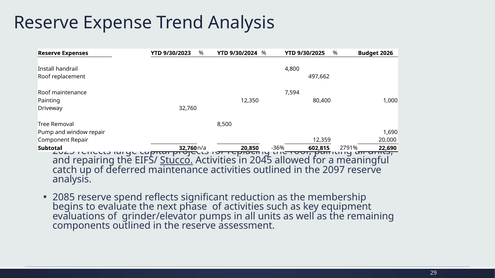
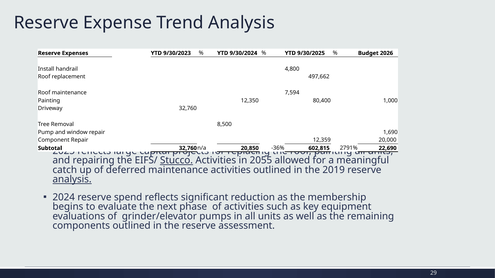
2045: 2045 -> 2055
2097: 2097 -> 2019
analysis at (72, 180) underline: none -> present
2085: 2085 -> 2024
